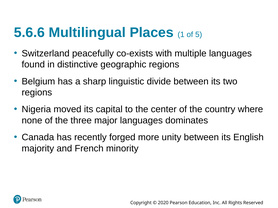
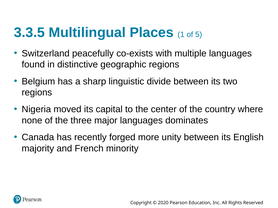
5.6.6: 5.6.6 -> 3.3.5
